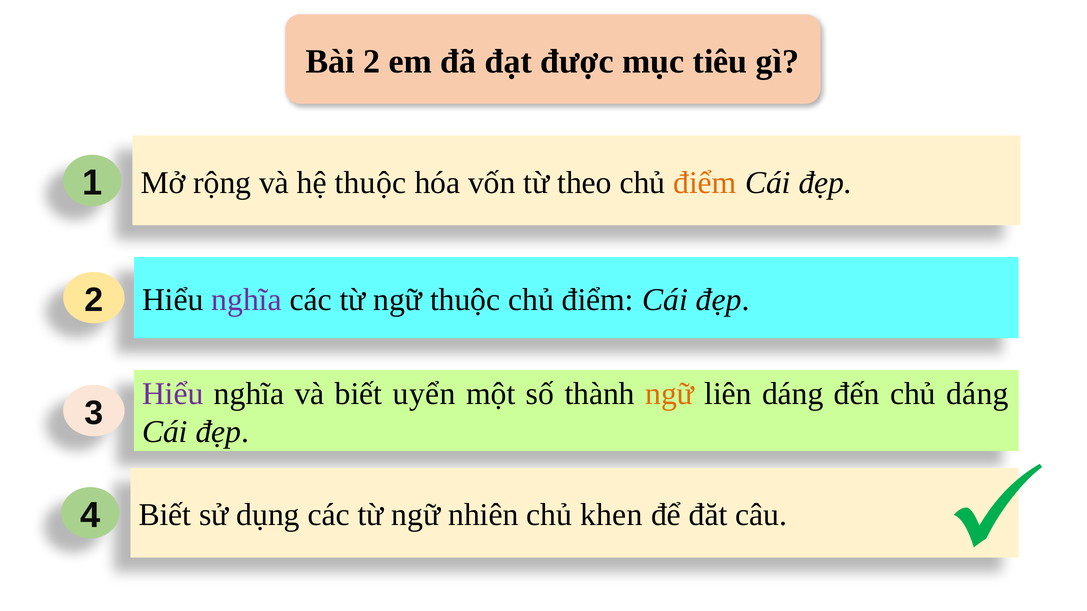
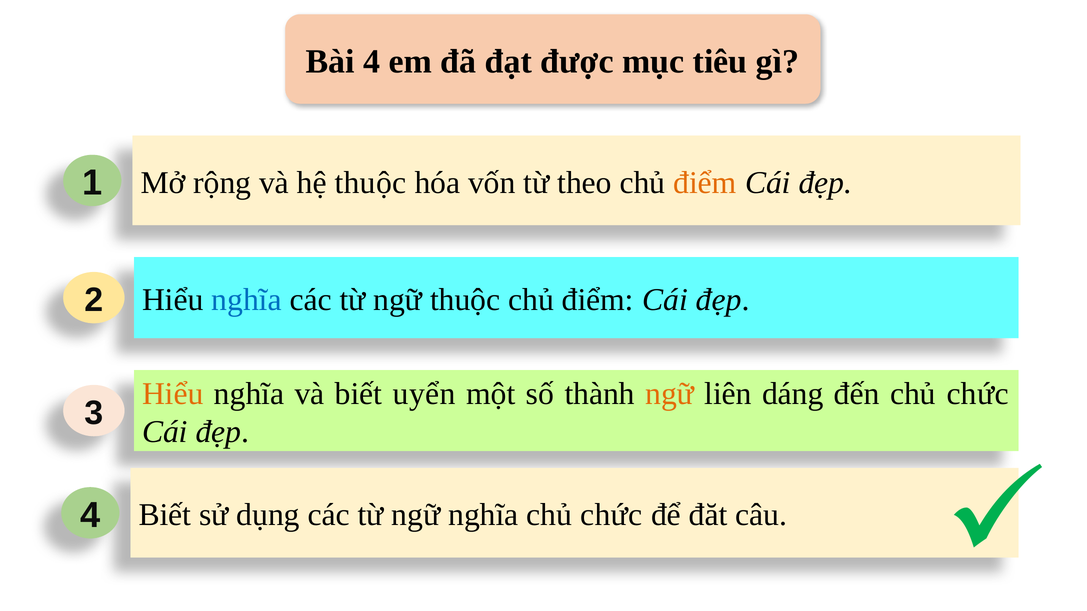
Bài 2: 2 -> 4
nghĩa at (247, 300) colour: purple -> blue
Hiểu at (173, 394) colour: purple -> orange
đến chủ dáng: dáng -> chức
ngữ nhiên: nhiên -> nghĩa
khen at (611, 515): khen -> chức
